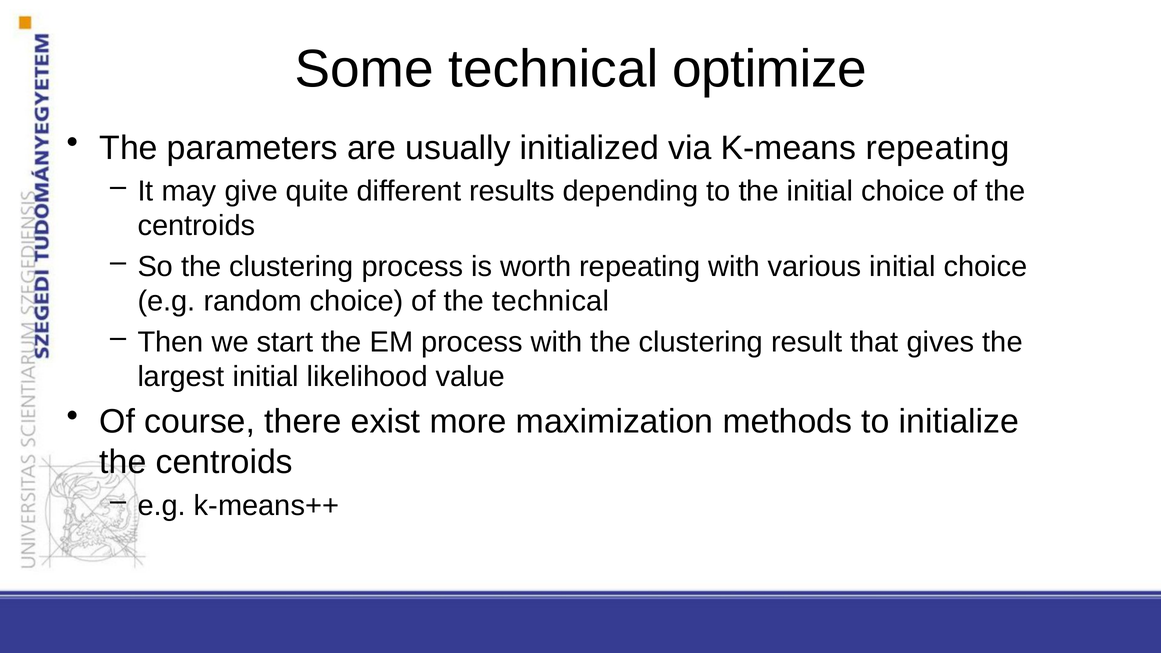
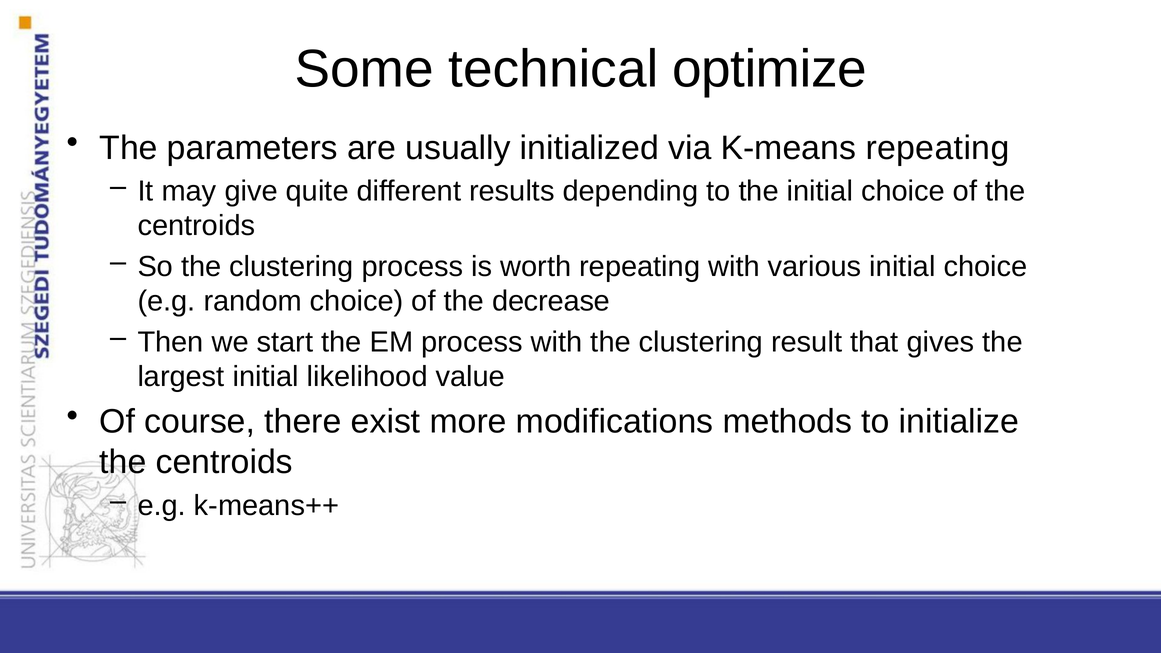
the technical: technical -> decrease
maximization: maximization -> modifications
